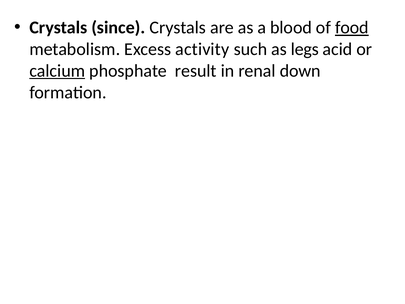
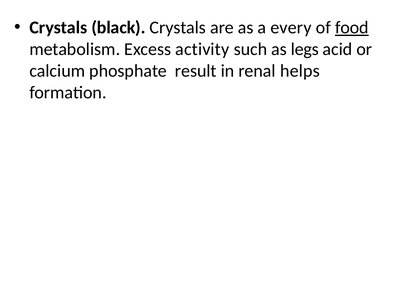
since: since -> black
blood: blood -> every
calcium underline: present -> none
down: down -> helps
